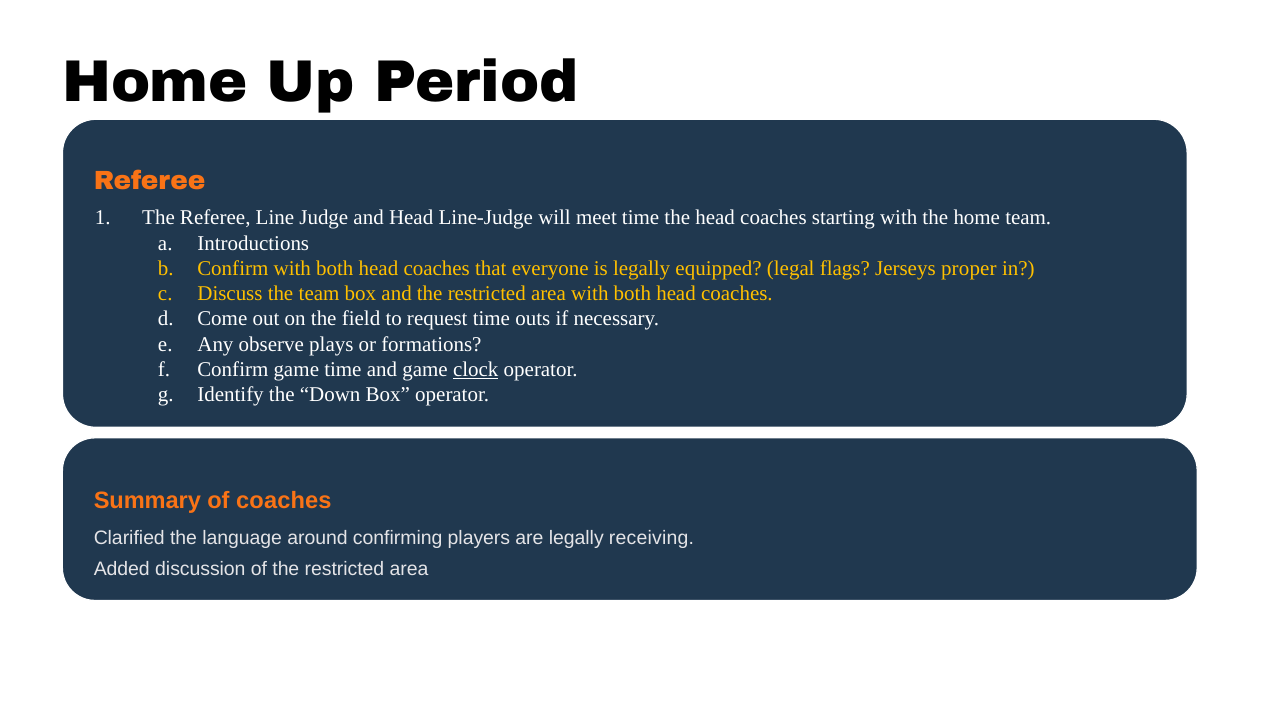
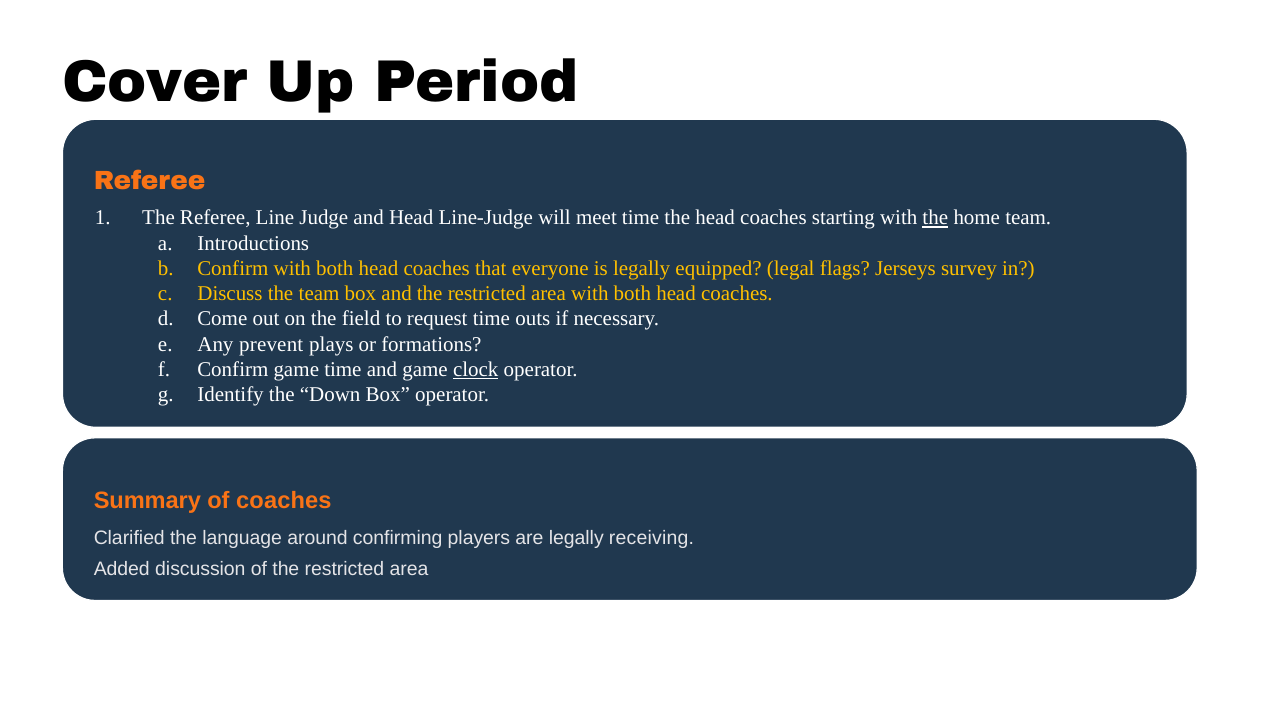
Home at (155, 82): Home -> Cover
the at (935, 218) underline: none -> present
proper: proper -> survey
observe: observe -> prevent
